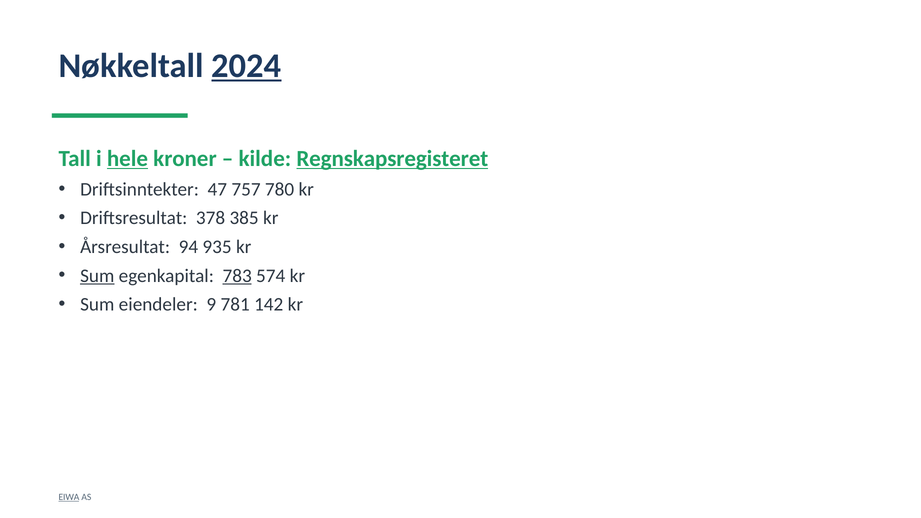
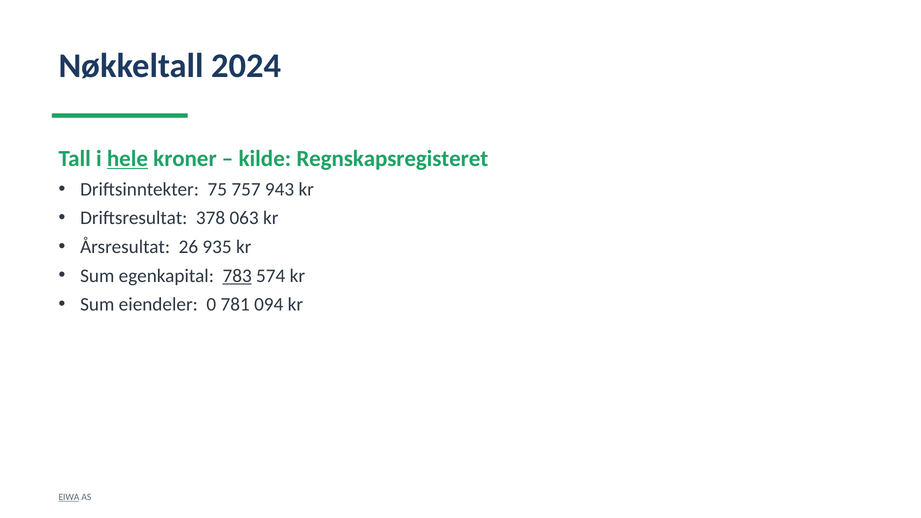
2024 underline: present -> none
Regnskapsregisteret underline: present -> none
47: 47 -> 75
780: 780 -> 943
385: 385 -> 063
94: 94 -> 26
Sum at (97, 276) underline: present -> none
9: 9 -> 0
142: 142 -> 094
